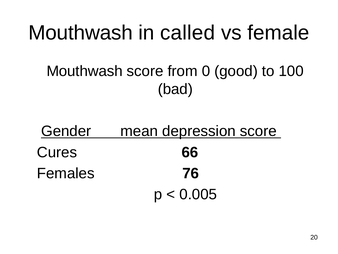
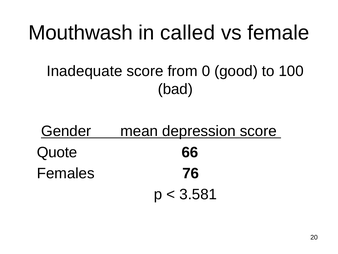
Mouthwash at (85, 71): Mouthwash -> Inadequate
Cures: Cures -> Quote
0.005: 0.005 -> 3.581
